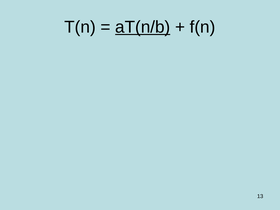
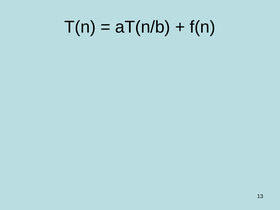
aT(n/b underline: present -> none
